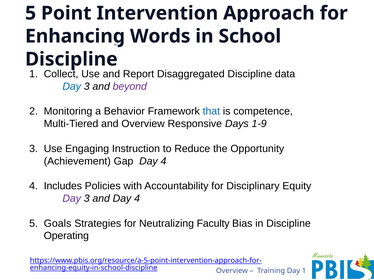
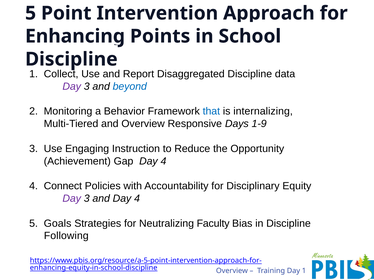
Words: Words -> Points
Day at (72, 87) colour: blue -> purple
beyond colour: purple -> blue
competence: competence -> internalizing
Includes: Includes -> Connect
Operating: Operating -> Following
